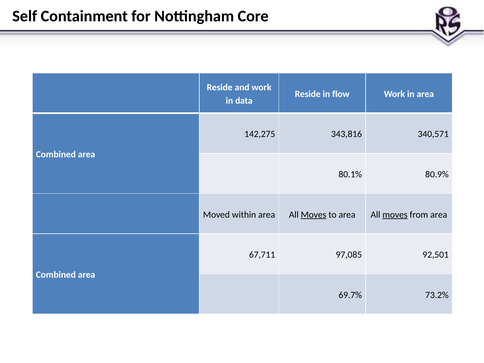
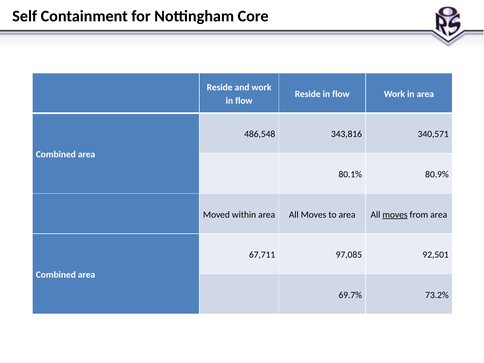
data at (244, 101): data -> flow
142,275: 142,275 -> 486,548
Moves at (314, 215) underline: present -> none
